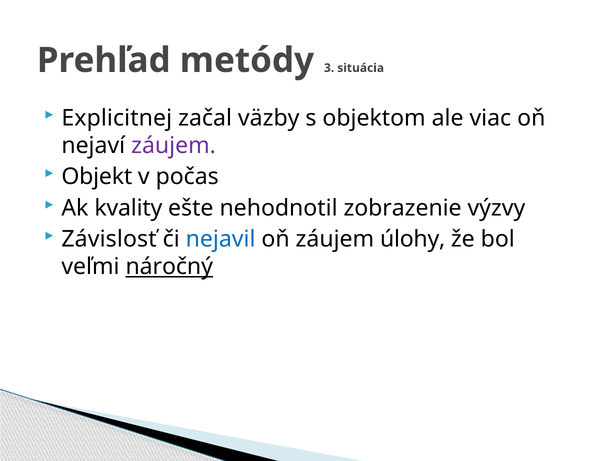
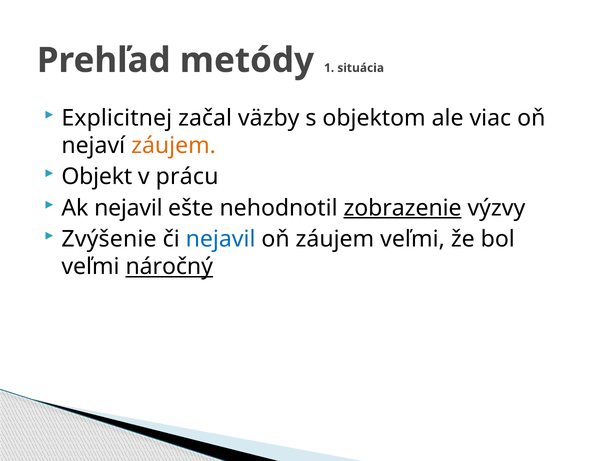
3: 3 -> 1
záujem at (174, 146) colour: purple -> orange
počas: počas -> prácu
Ak kvality: kvality -> nejavil
zobrazenie underline: none -> present
Závislosť: Závislosť -> Zvýšenie
záujem úlohy: úlohy -> veľmi
